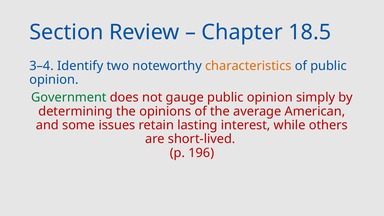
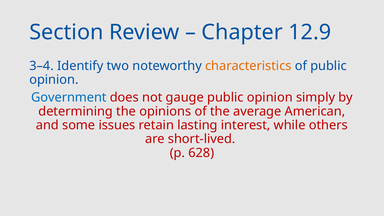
18.5: 18.5 -> 12.9
Government colour: green -> blue
196: 196 -> 628
